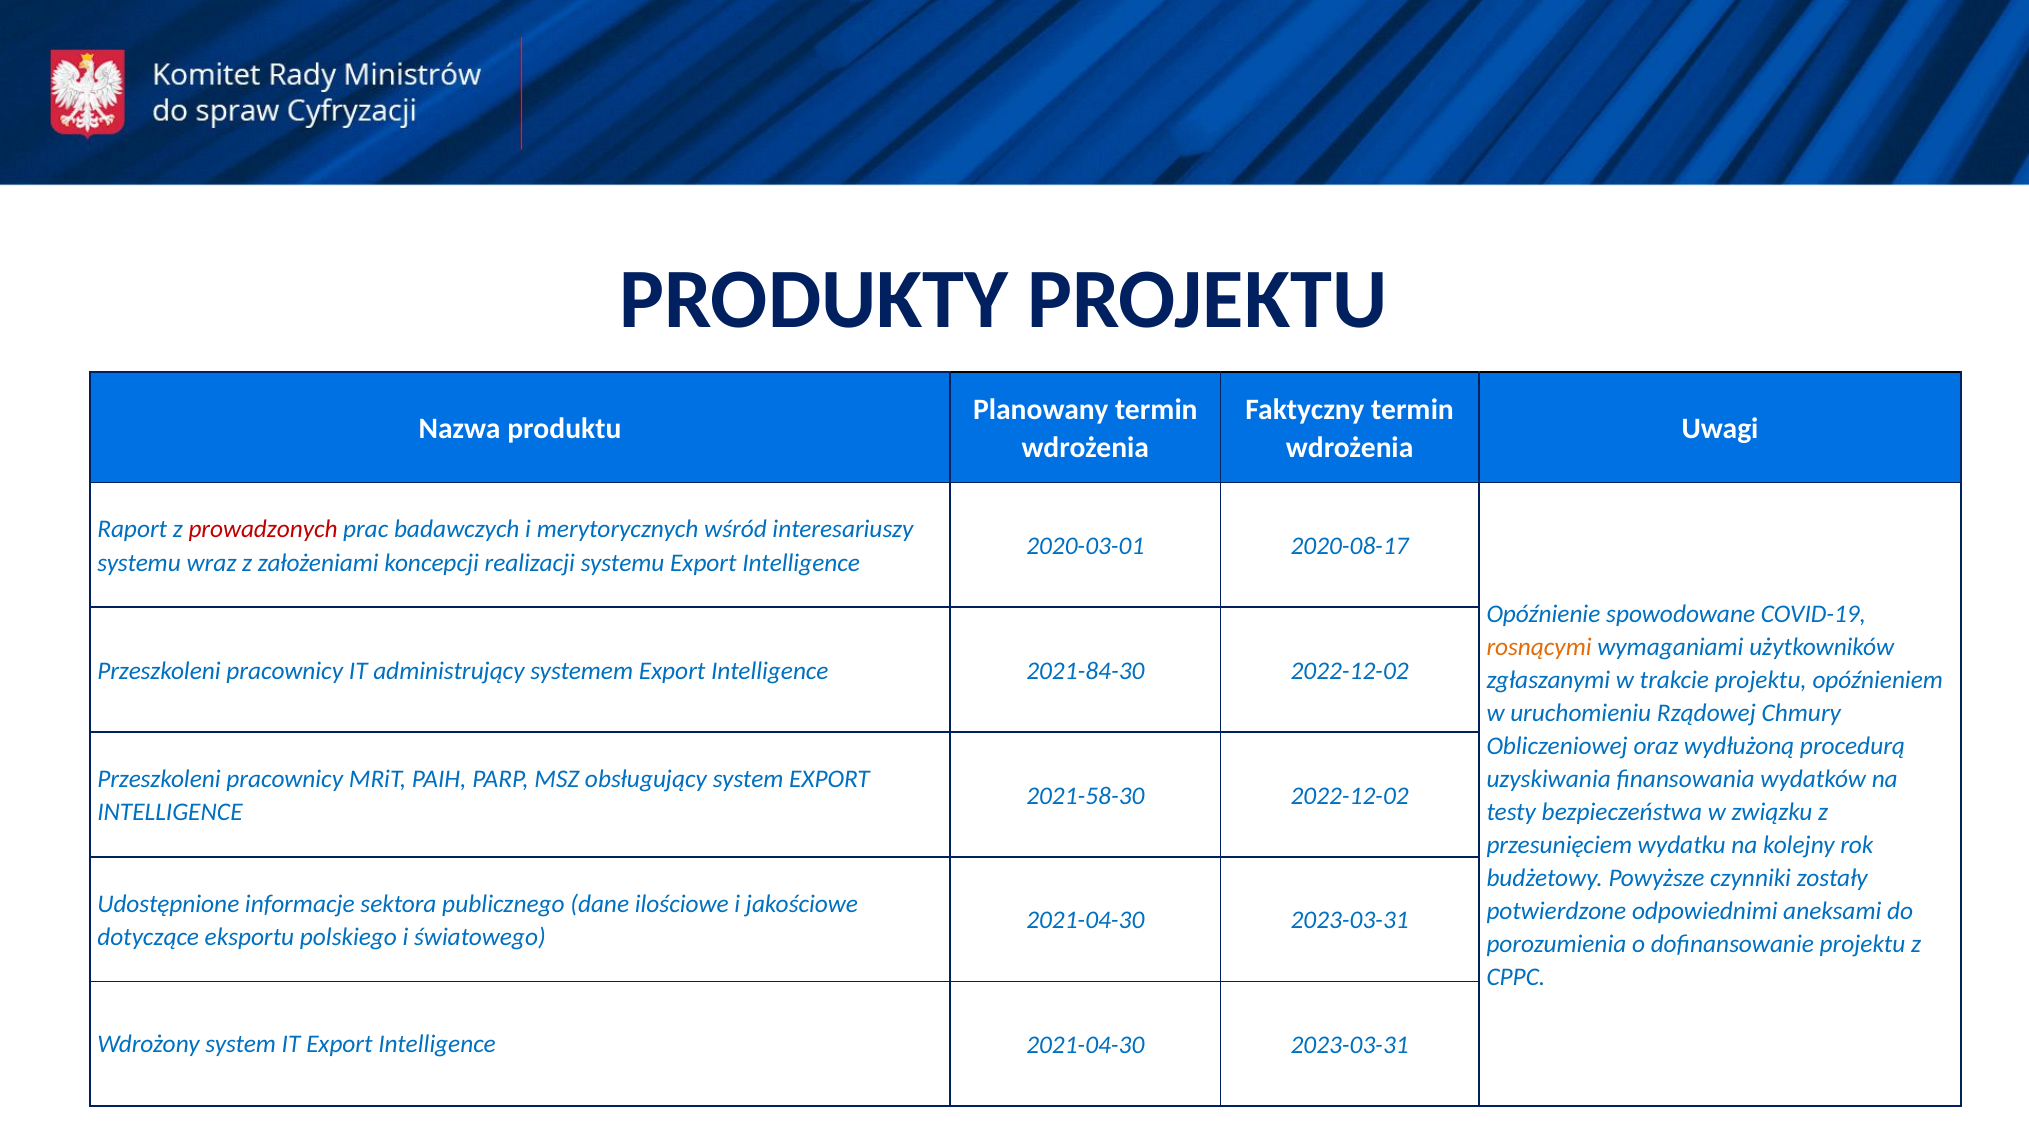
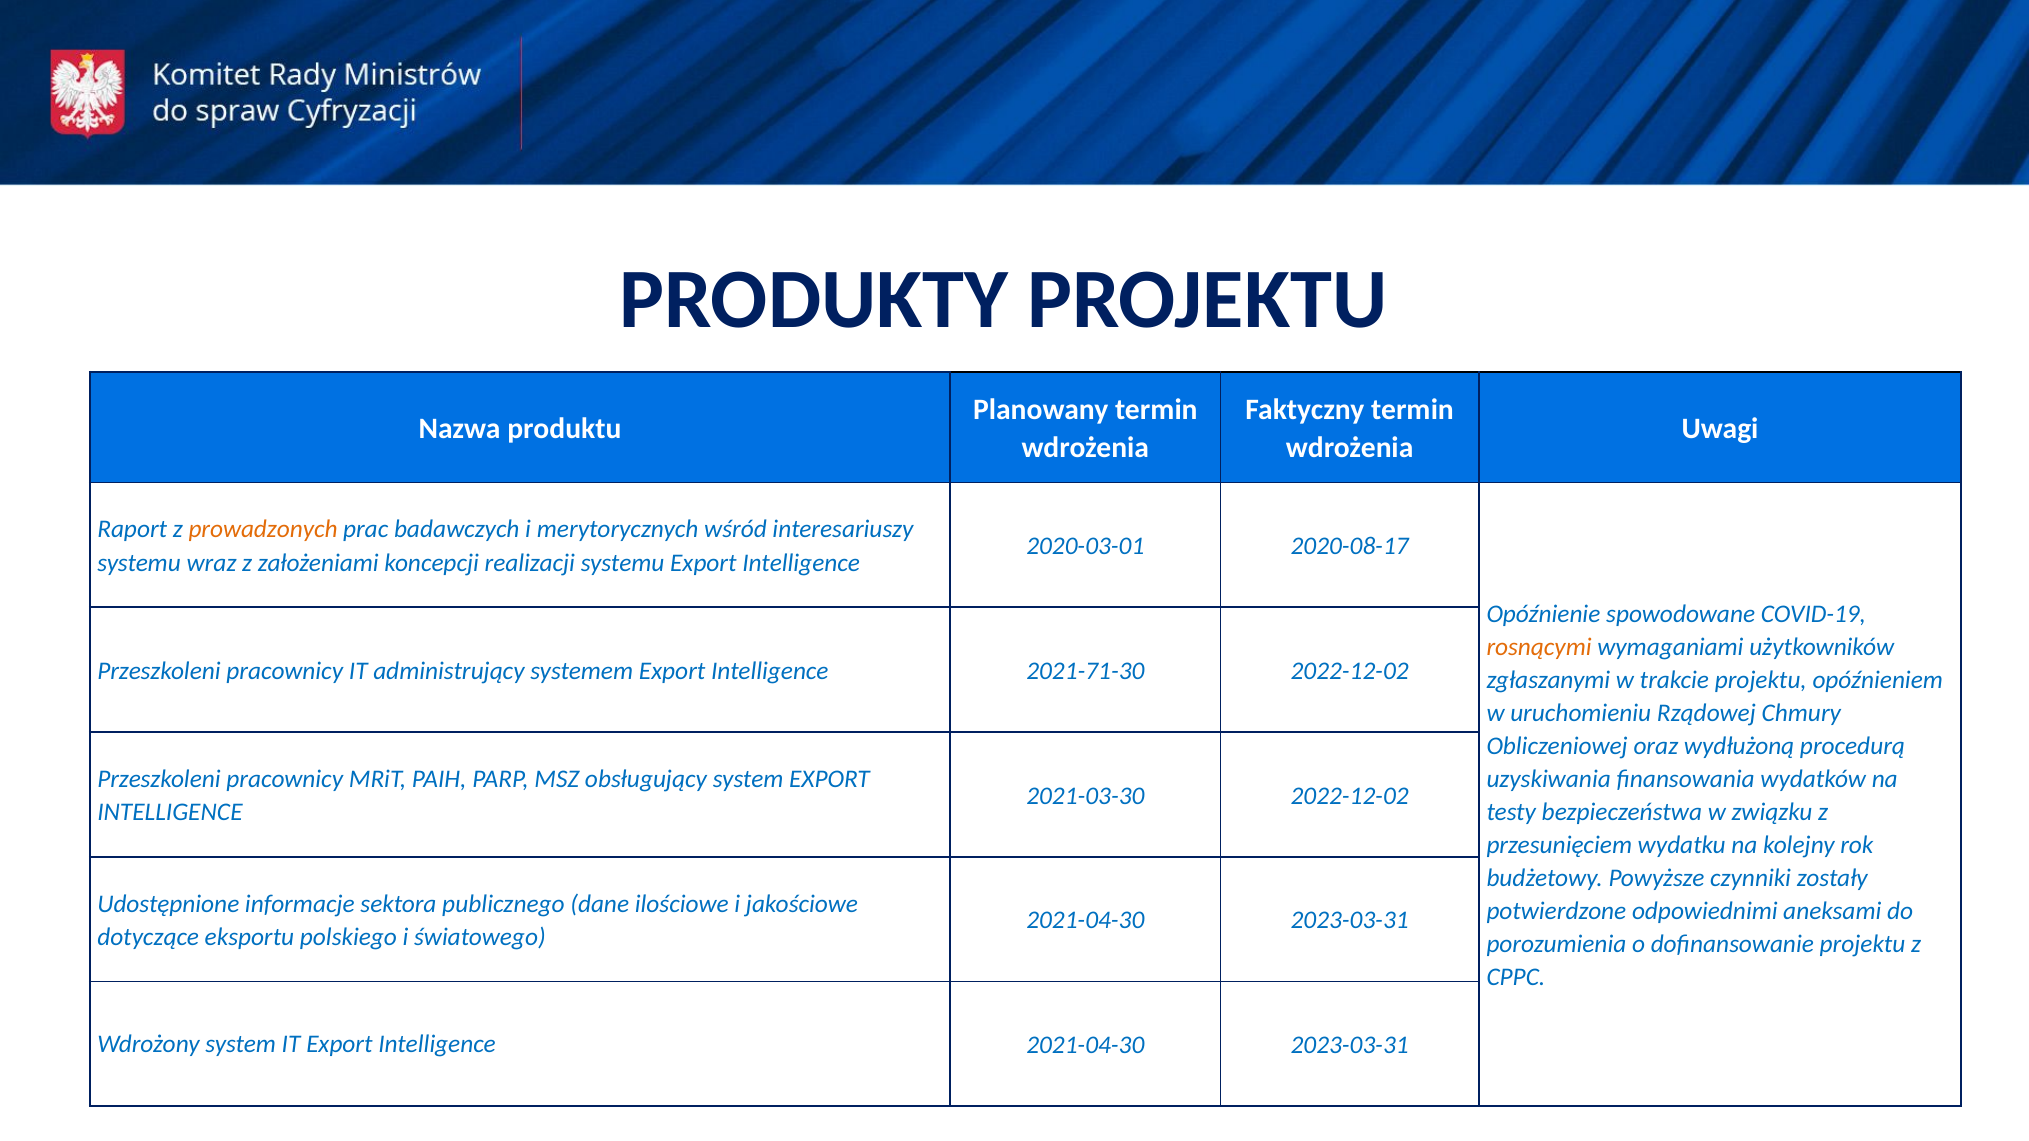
prowadzonych colour: red -> orange
2021-84-30: 2021-84-30 -> 2021-71-30
2021-58-30: 2021-58-30 -> 2021-03-30
